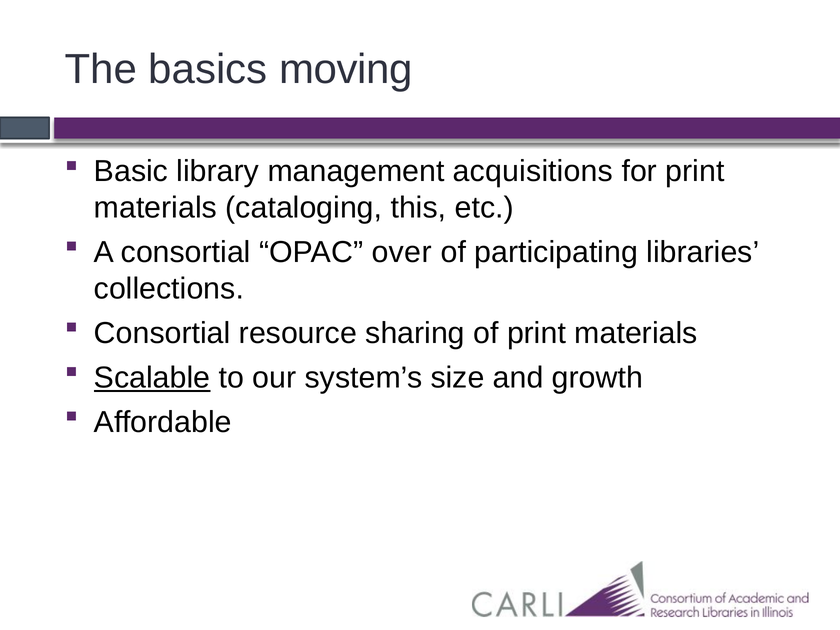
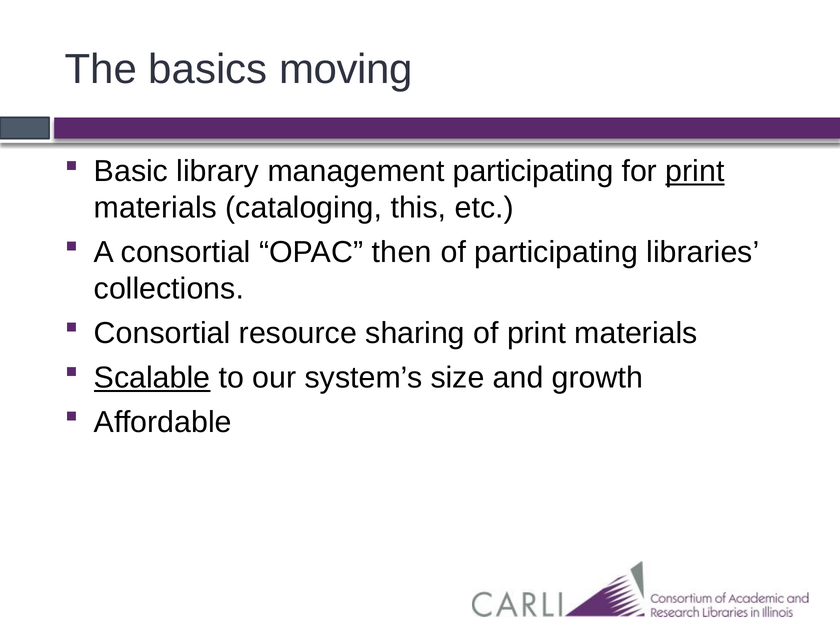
management acquisitions: acquisitions -> participating
print at (695, 171) underline: none -> present
over: over -> then
